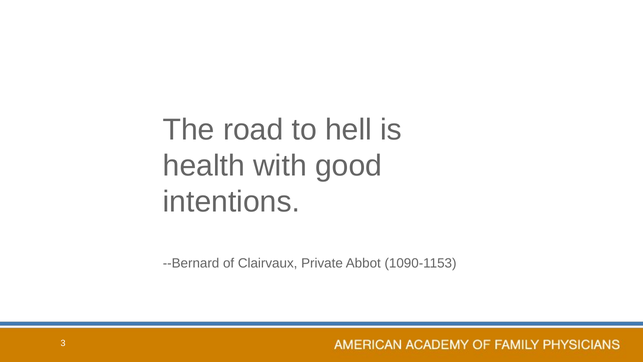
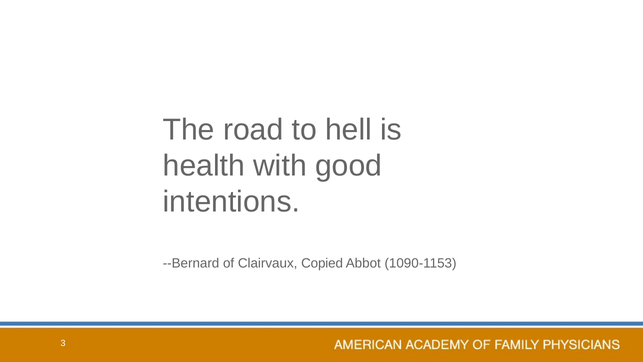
Private: Private -> Copied
